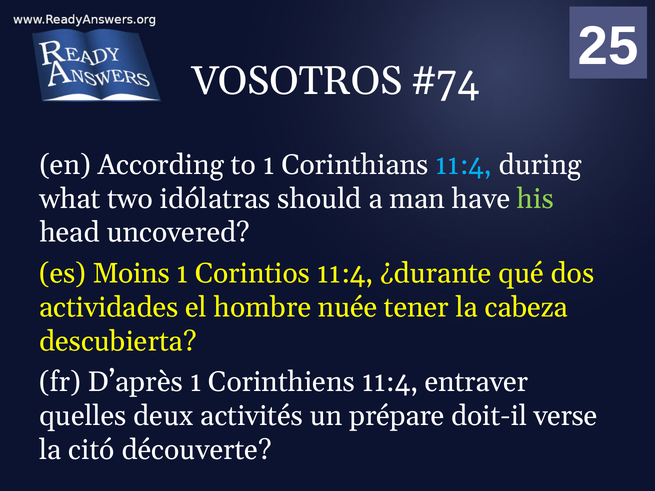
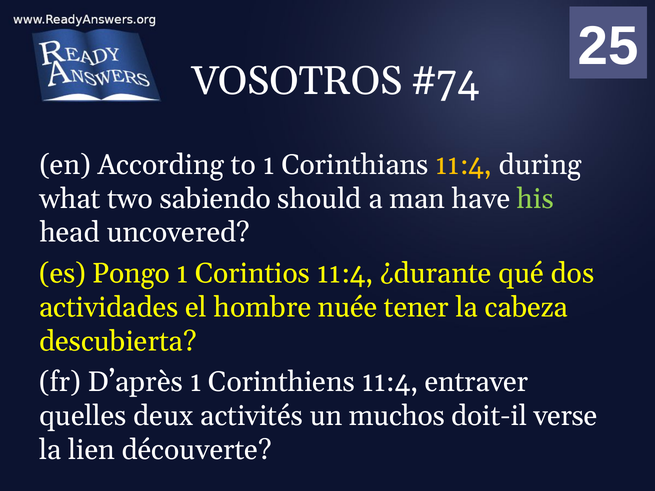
11:4 at (464, 165) colour: light blue -> yellow
idólatras: idólatras -> sabiendo
Moins: Moins -> Pongo
prépare: prépare -> muchos
citó: citó -> lien
